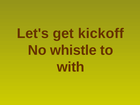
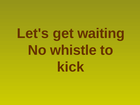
kickoff: kickoff -> waiting
with: with -> kick
